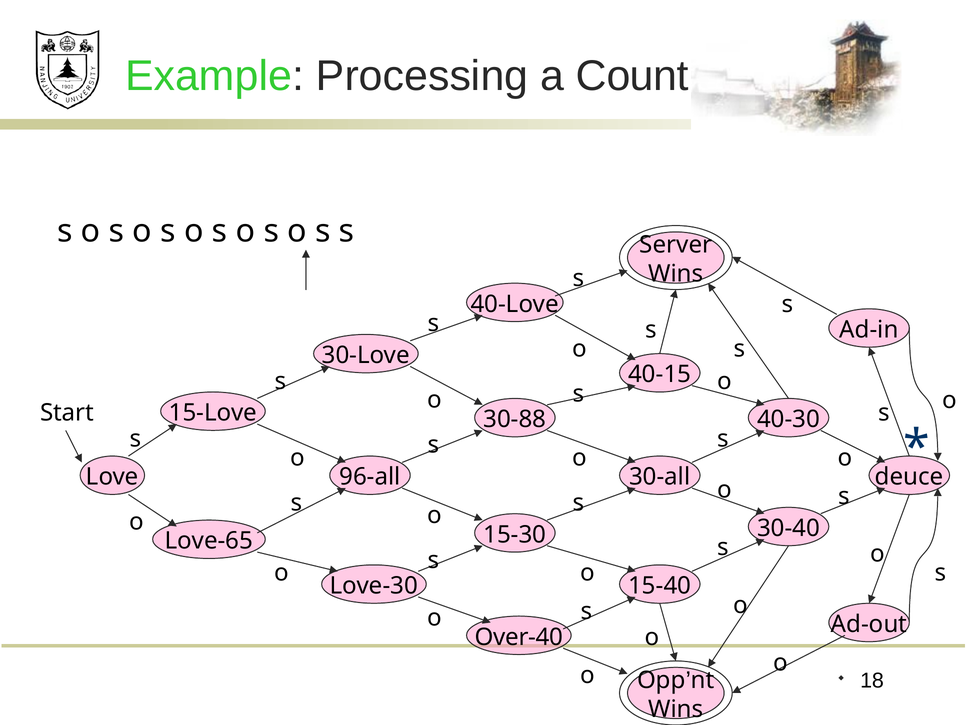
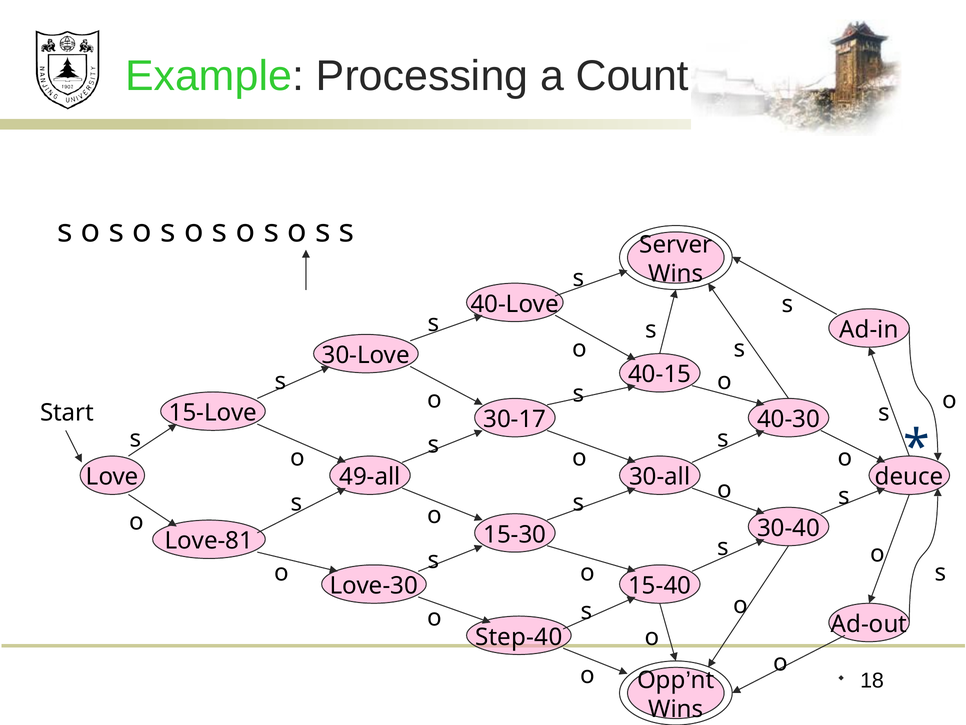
30-88: 30-88 -> 30-17
96-all: 96-all -> 49-all
Love-65: Love-65 -> Love-81
Over-40: Over-40 -> Step-40
